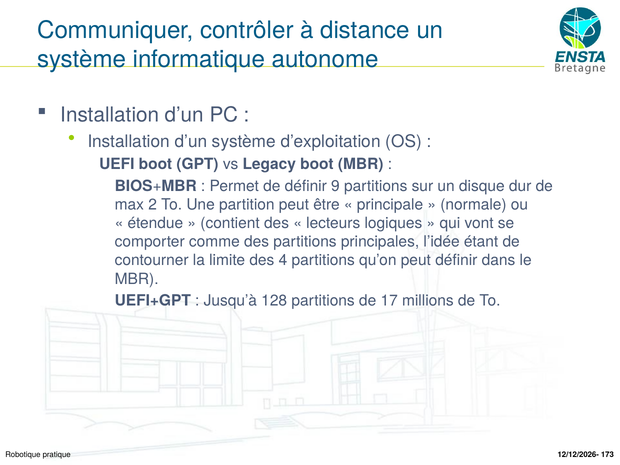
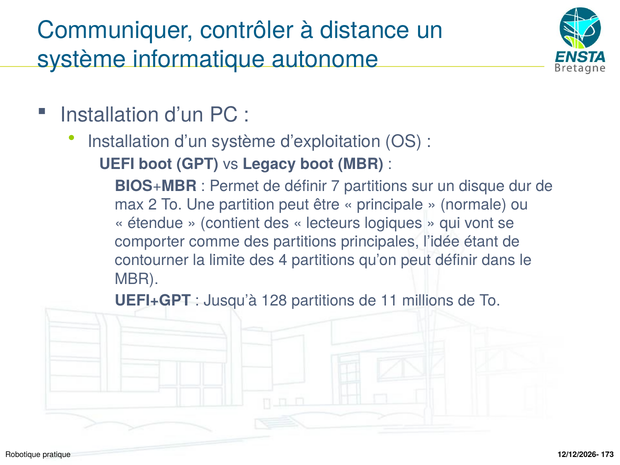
9: 9 -> 7
17: 17 -> 11
